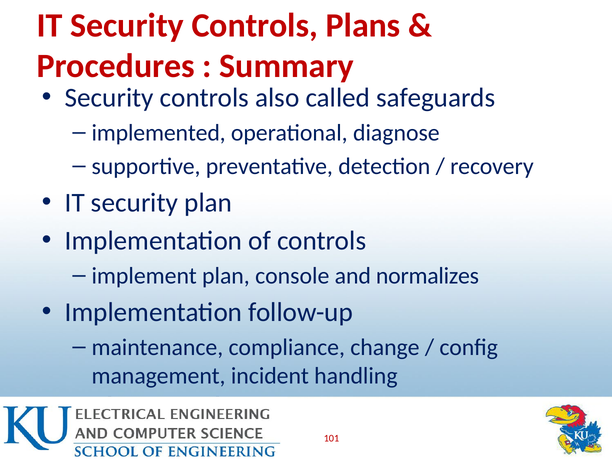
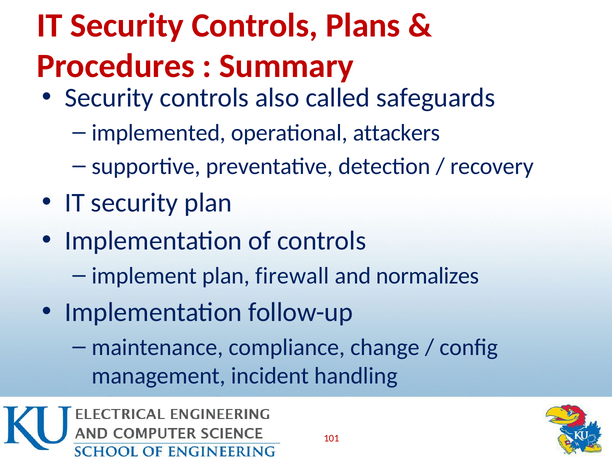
diagnose: diagnose -> attackers
console: console -> firewall
